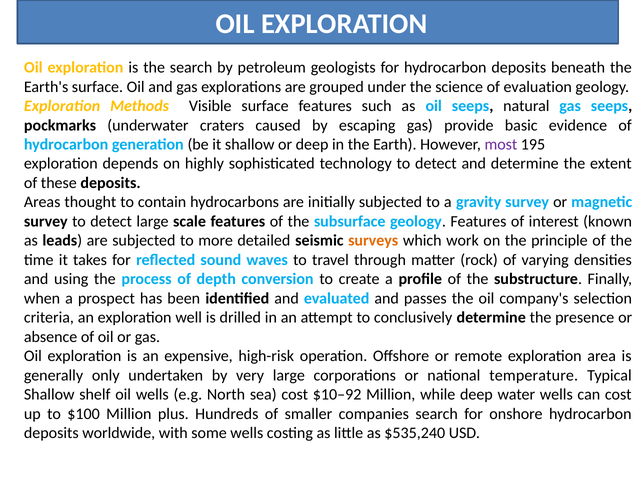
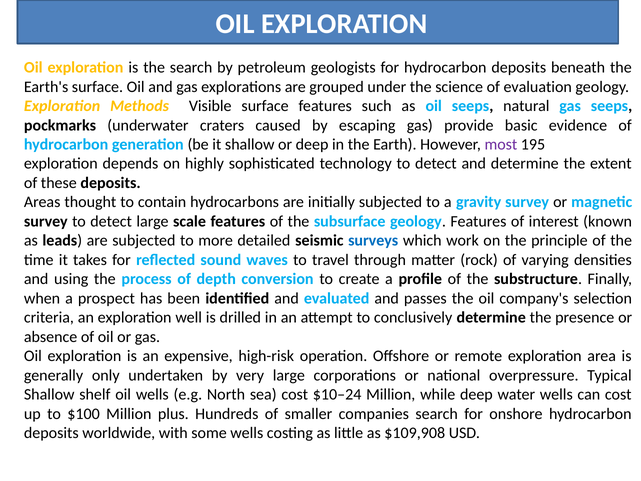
surveys colour: orange -> blue
temperature: temperature -> overpressure
$10–92: $10–92 -> $10–24
$535,240: $535,240 -> $109,908
